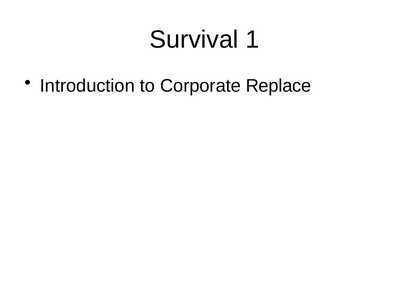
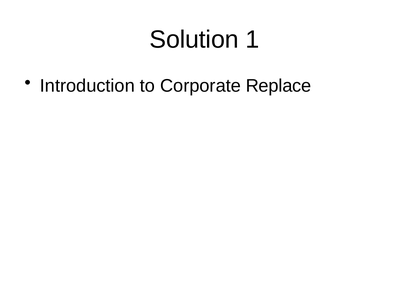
Survival: Survival -> Solution
